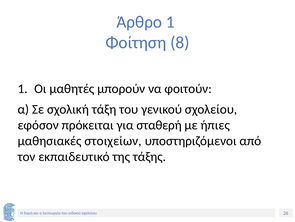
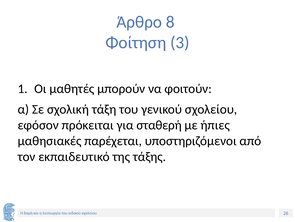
Άρθρο 1: 1 -> 8
8: 8 -> 3
στοιχείων: στοιχείων -> παρέχεται
